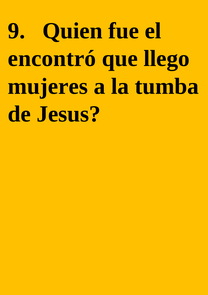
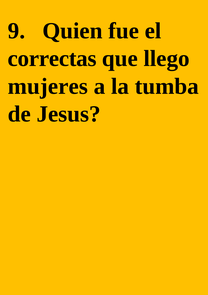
encontró: encontró -> correctas
